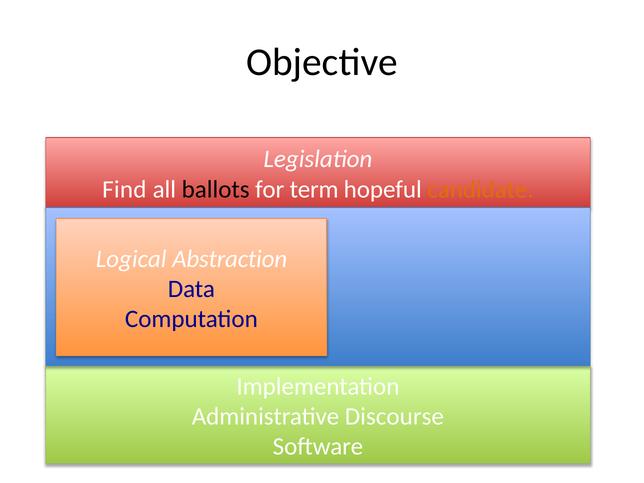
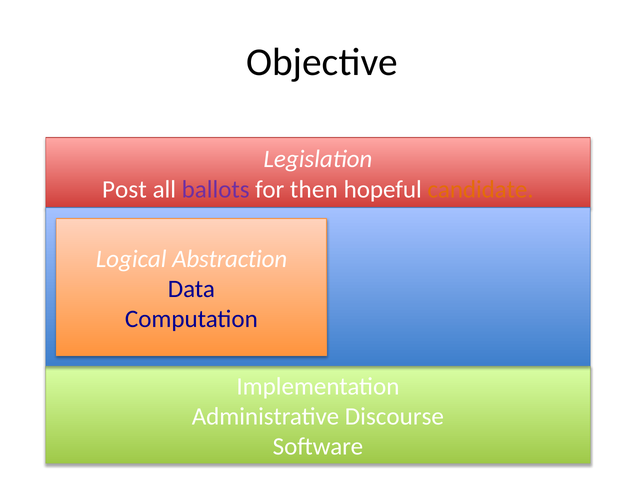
Find: Find -> Post
ballots colour: black -> purple
term: term -> then
